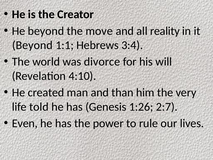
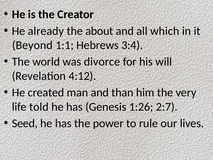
He beyond: beyond -> already
move: move -> about
reality: reality -> which
4:10: 4:10 -> 4:12
Even: Even -> Seed
